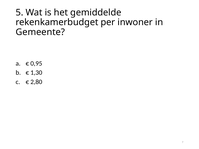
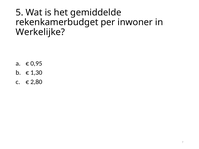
Gemeente: Gemeente -> Werkelijke
